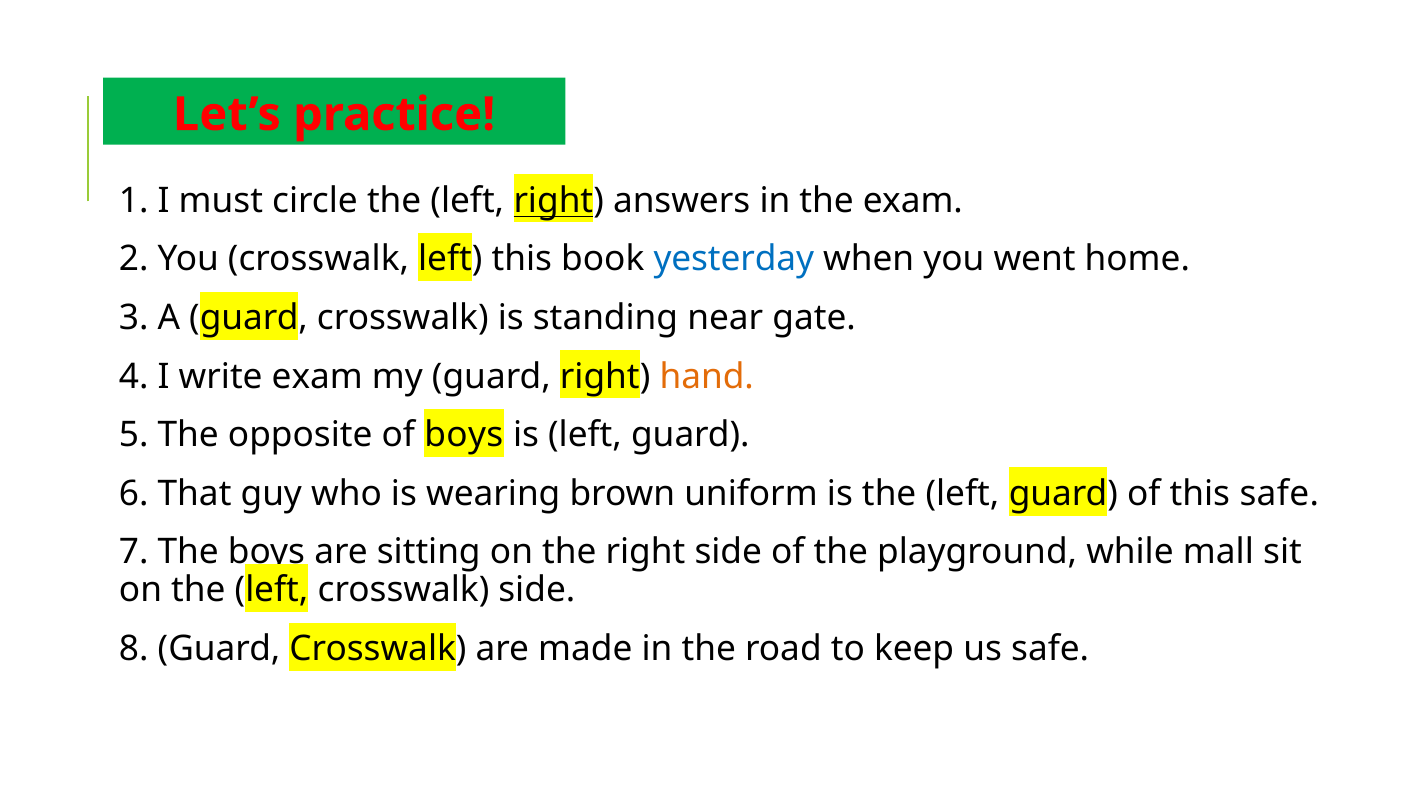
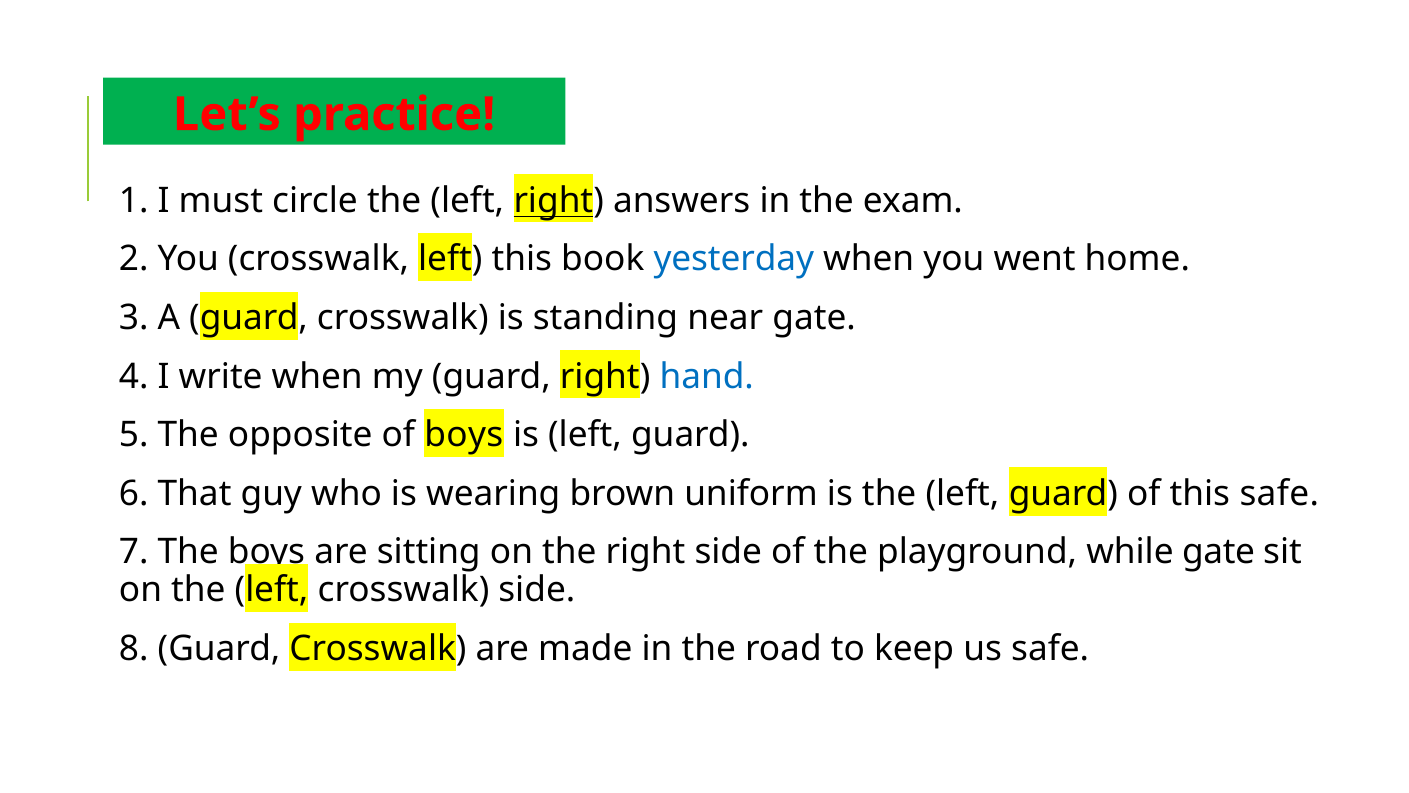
write exam: exam -> when
hand colour: orange -> blue
while mall: mall -> gate
